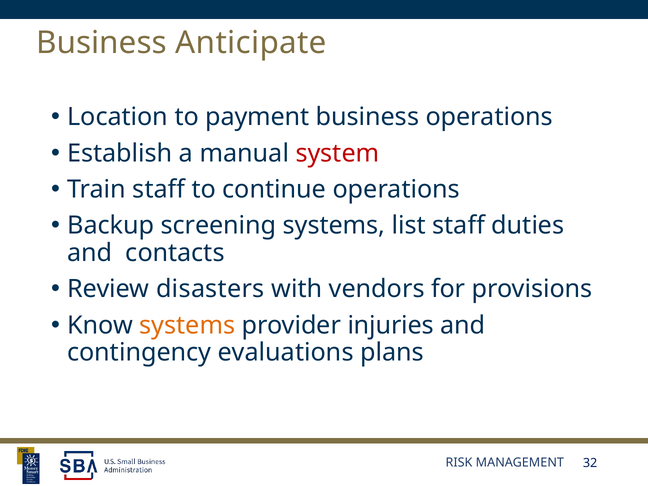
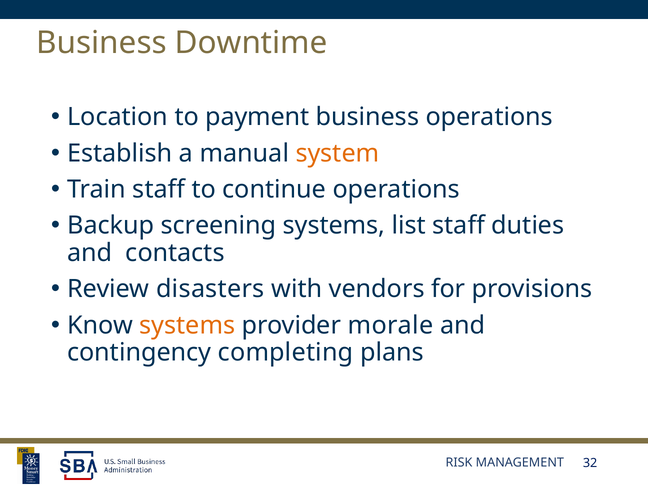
Anticipate: Anticipate -> Downtime
system colour: red -> orange
injuries: injuries -> morale
evaluations: evaluations -> completing
